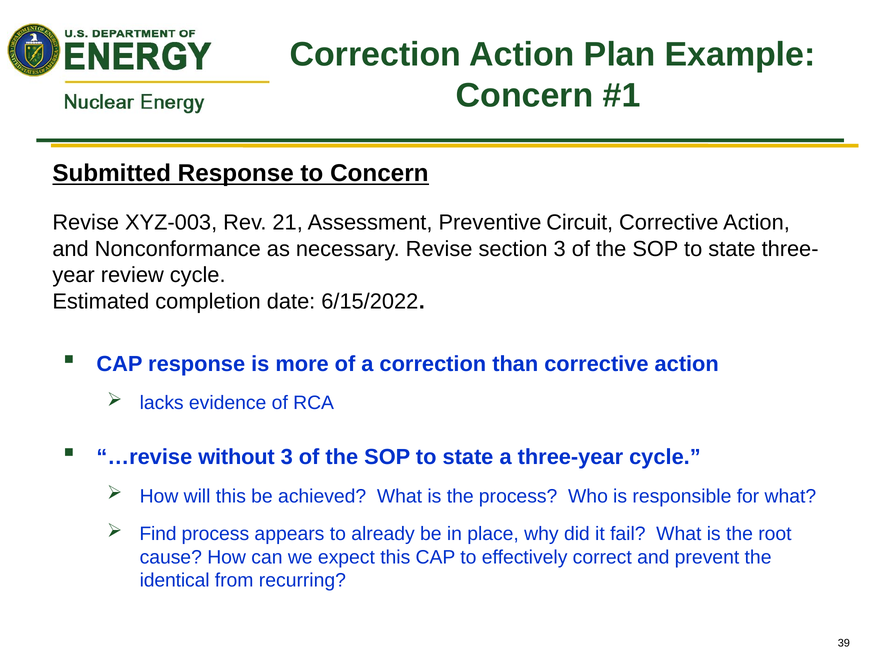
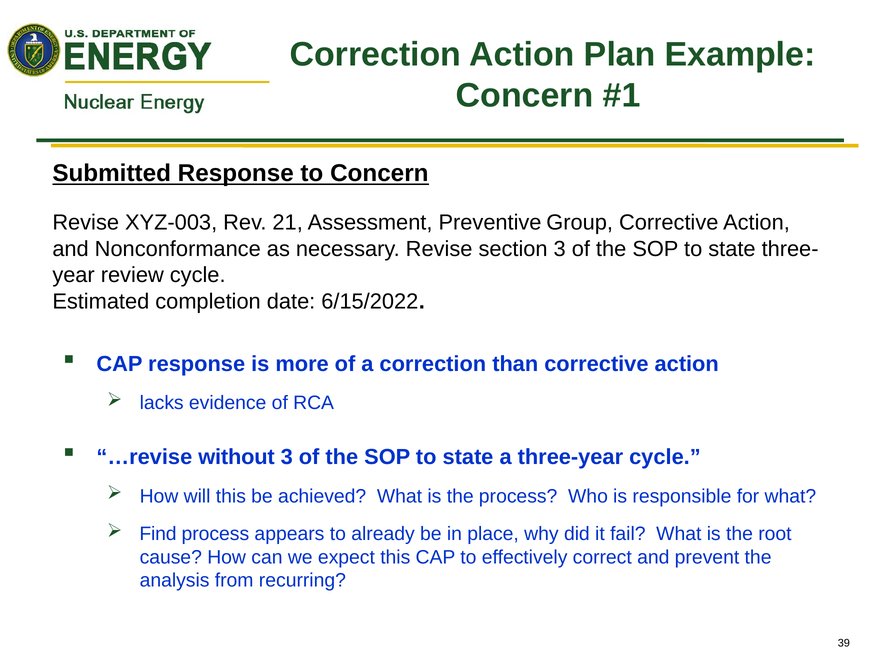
Circuit: Circuit -> Group
identical: identical -> analysis
